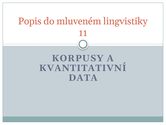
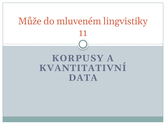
Popis: Popis -> Může
